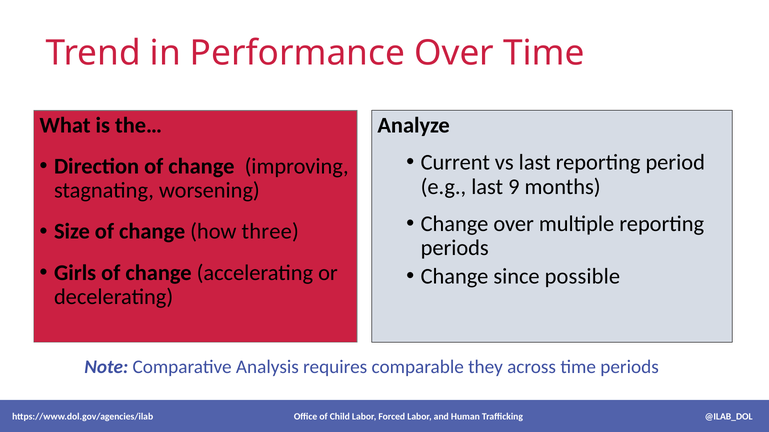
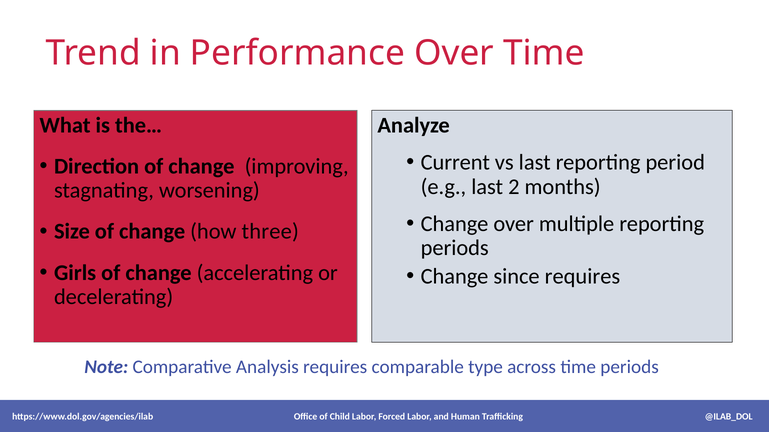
9: 9 -> 2
since possible: possible -> requires
they: they -> type
